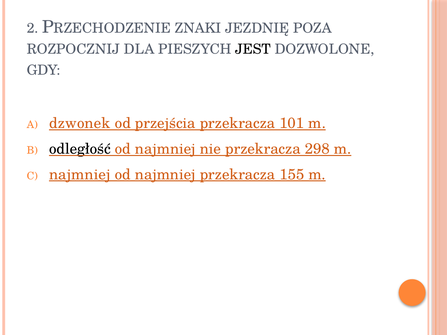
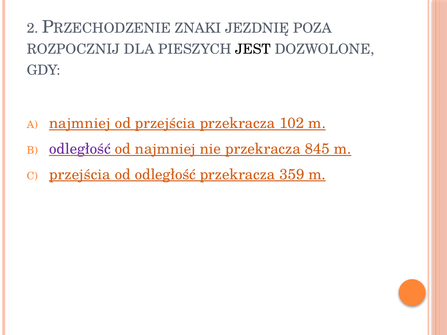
dzwonek at (80, 123): dzwonek -> najmniej
101: 101 -> 102
odległość at (80, 149) colour: black -> purple
298: 298 -> 845
najmniej at (80, 175): najmniej -> przejścia
najmniej at (165, 175): najmniej -> odległość
155: 155 -> 359
